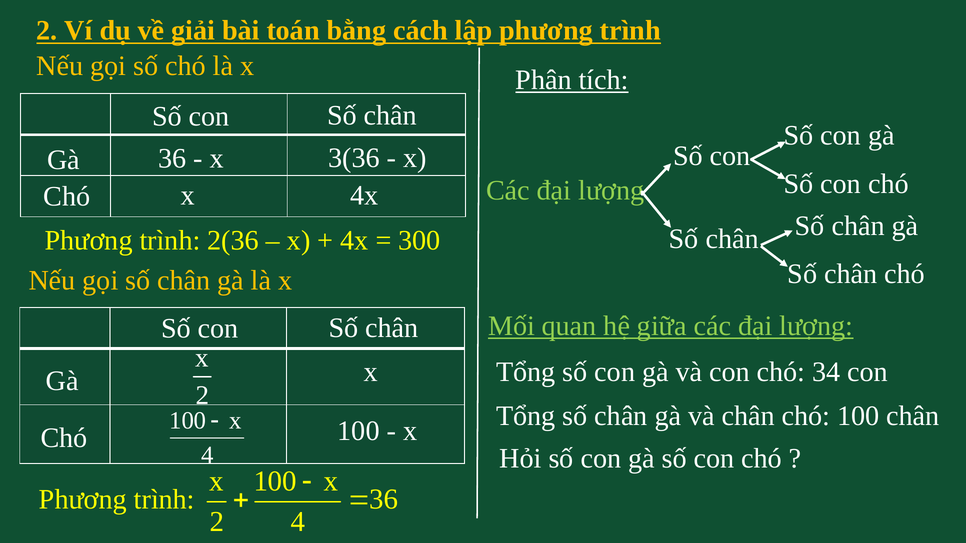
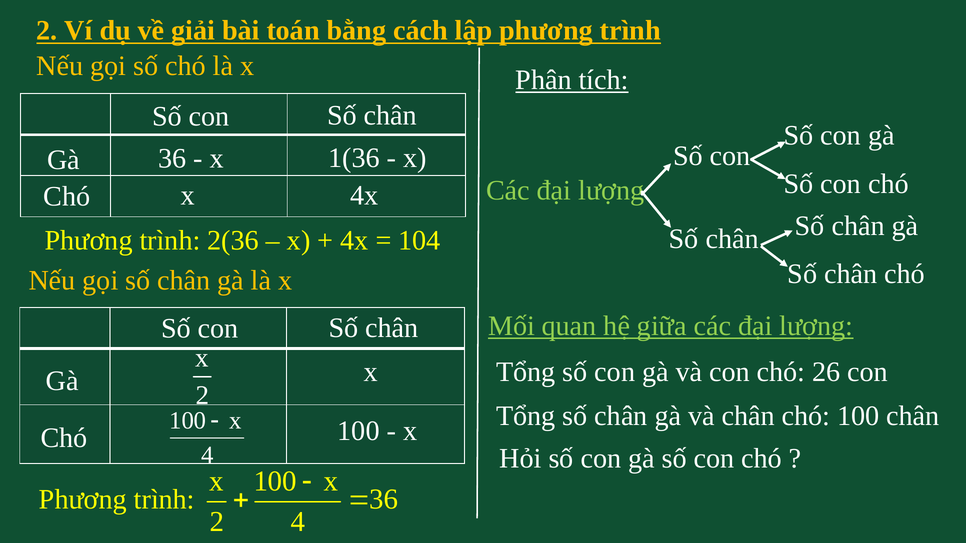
3(36: 3(36 -> 1(36
300: 300 -> 104
34: 34 -> 26
